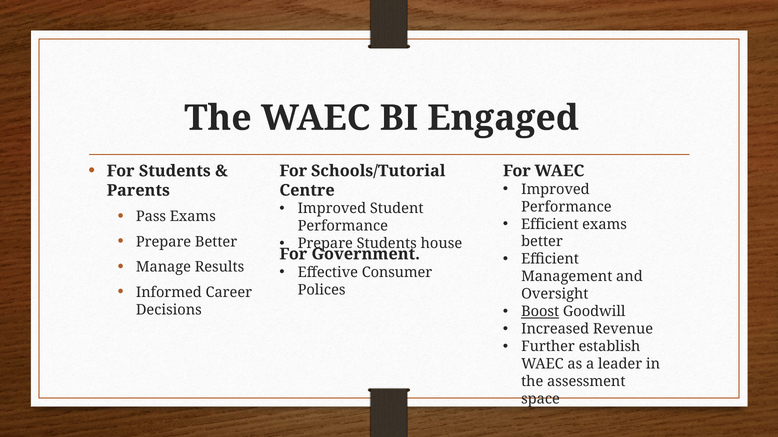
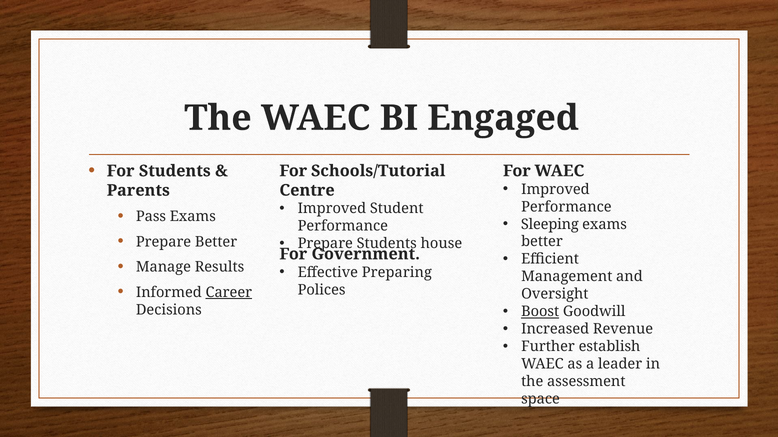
Efficient at (550, 225): Efficient -> Sleeping
Consumer: Consumer -> Preparing
Career underline: none -> present
